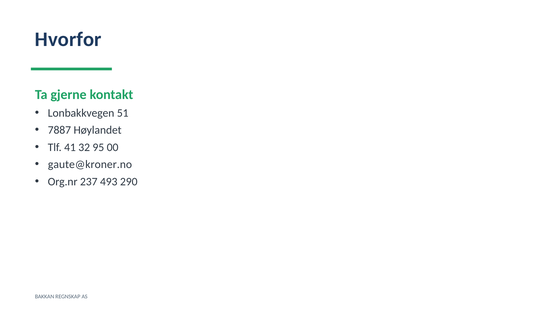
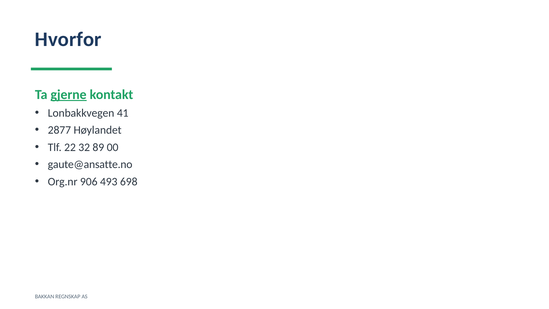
gjerne underline: none -> present
51: 51 -> 41
7887: 7887 -> 2877
41: 41 -> 22
95: 95 -> 89
gaute@kroner.no: gaute@kroner.no -> gaute@ansatte.no
237: 237 -> 906
290: 290 -> 698
